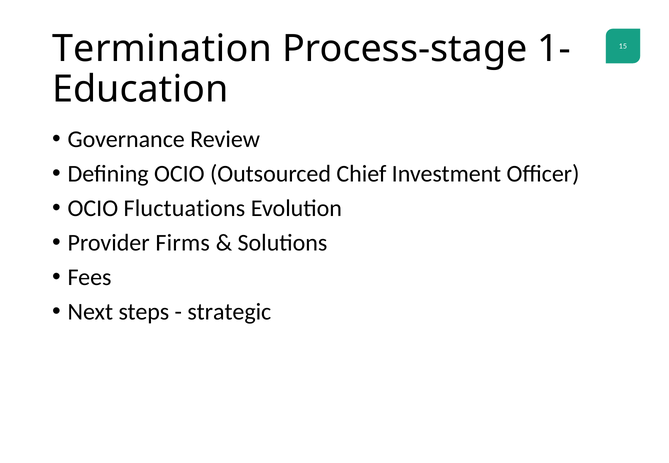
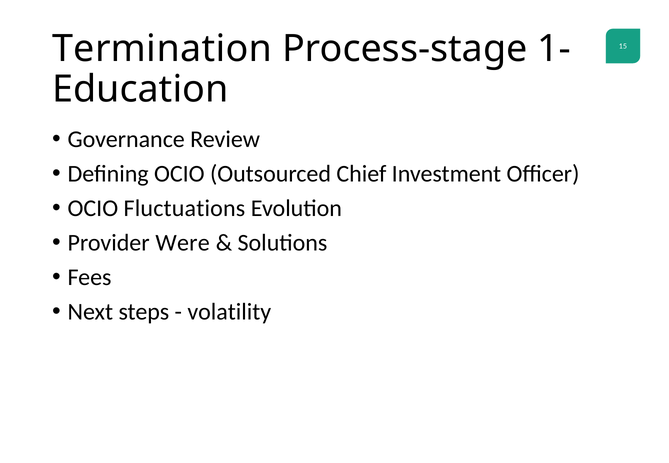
Firms: Firms -> Were
strategic: strategic -> volatility
